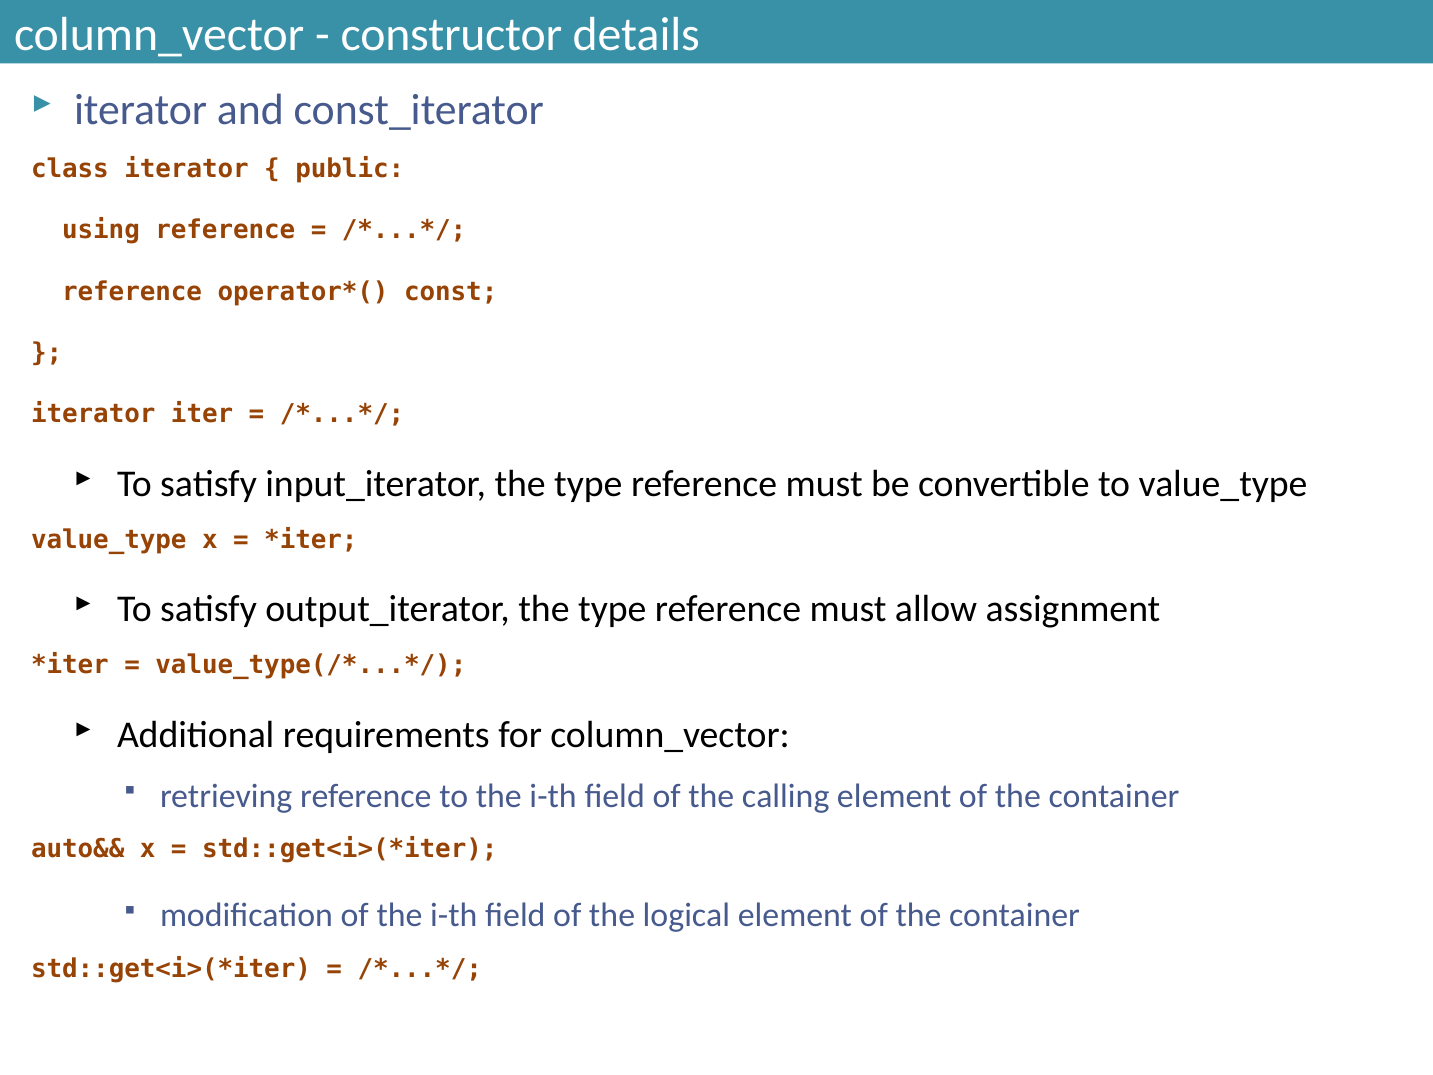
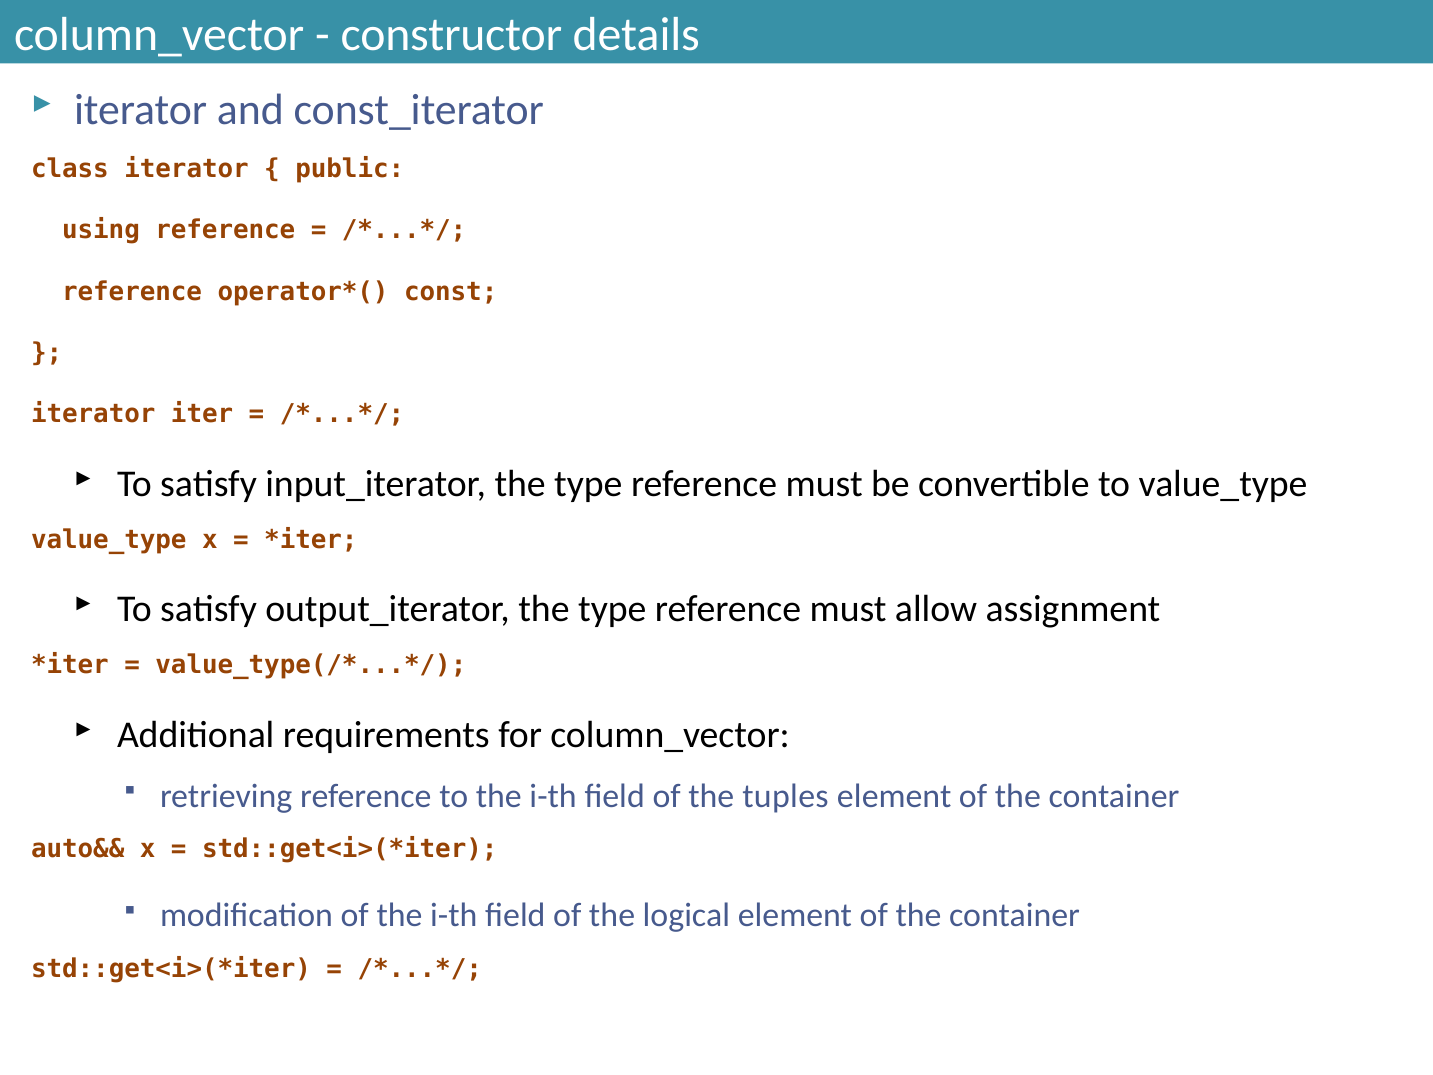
calling: calling -> tuples
